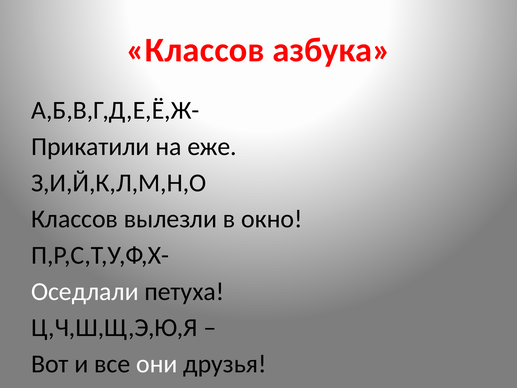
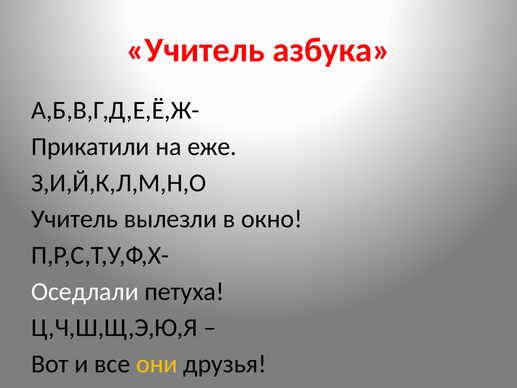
Классов at (195, 50): Классов -> Учитель
Классов at (75, 219): Классов -> Учитель
они colour: white -> yellow
